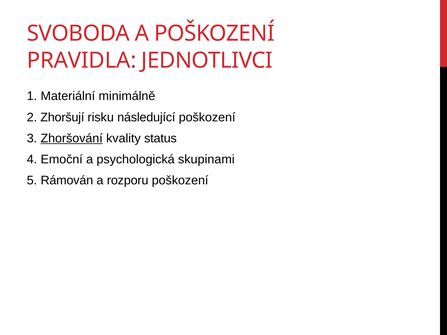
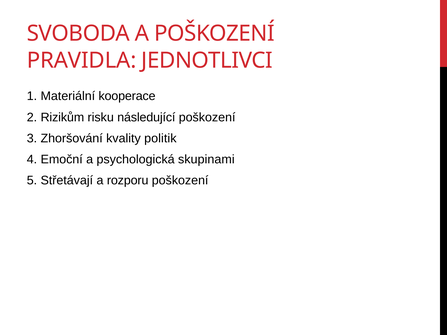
minimálně: minimálně -> kooperace
Zhoršují: Zhoršují -> Rizikům
Zhoršování underline: present -> none
status: status -> politik
Rámován: Rámován -> Střetávají
